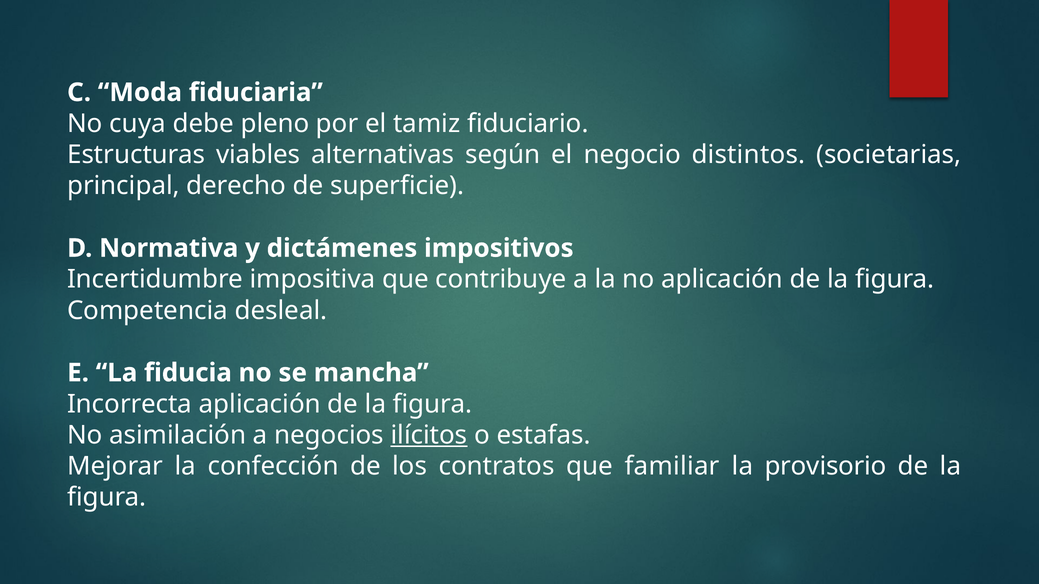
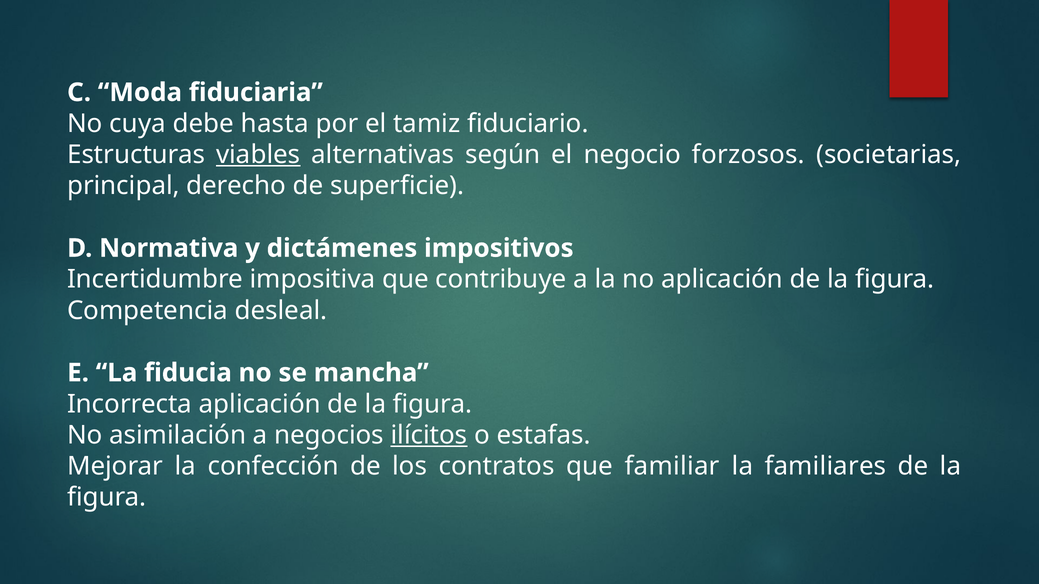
pleno: pleno -> hasta
viables underline: none -> present
distintos: distintos -> forzosos
provisorio: provisorio -> familiares
